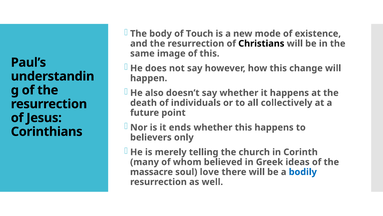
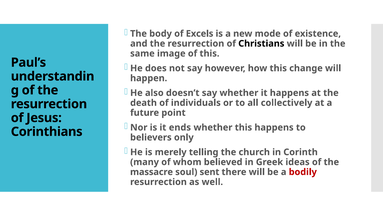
Touch: Touch -> Excels
love: love -> sent
bodily colour: blue -> red
